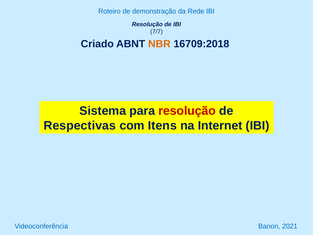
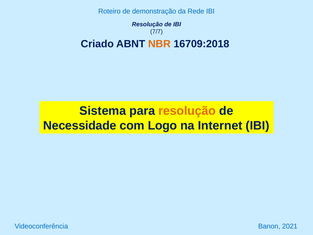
resolução at (187, 111) colour: red -> orange
Respectivas: Respectivas -> Necessidade
Itens: Itens -> Logo
